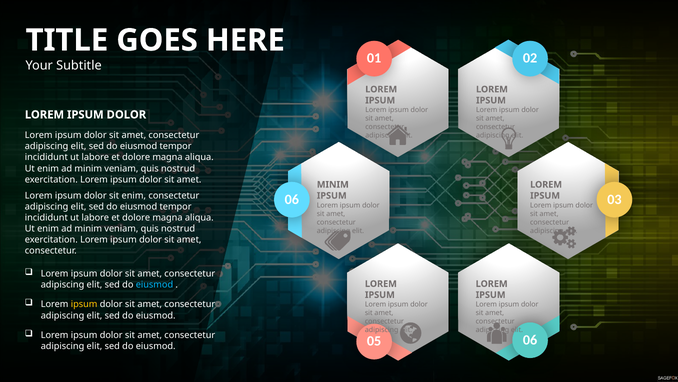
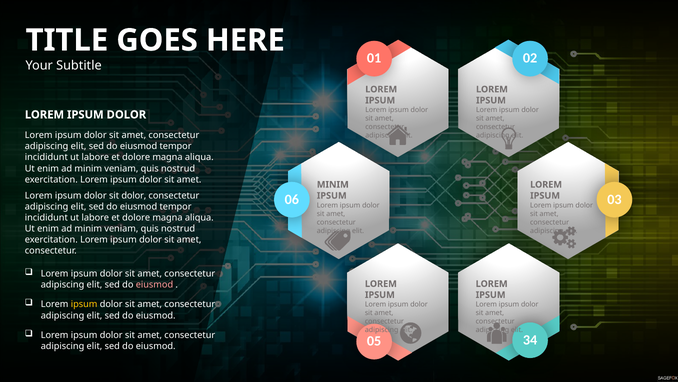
sit enim: enim -> dolor
eiusmod at (154, 284) colour: light blue -> pink
05 06: 06 -> 34
